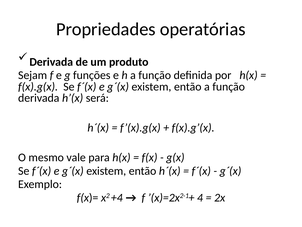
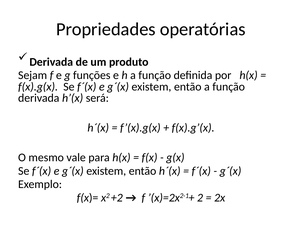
+4: +4 -> +2
4: 4 -> 2
